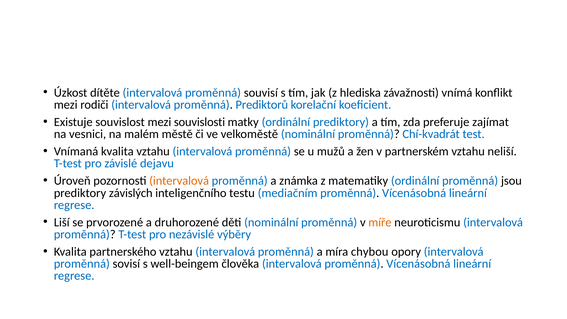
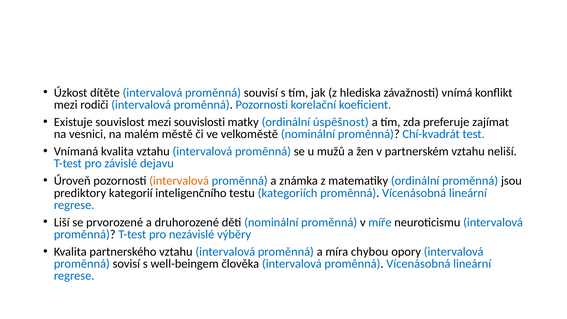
proměnná Prediktorů: Prediktorů -> Pozornosti
ordinální prediktory: prediktory -> úspěšnost
závislých: závislých -> kategorií
mediačním: mediačním -> kategoriích
míře colour: orange -> blue
